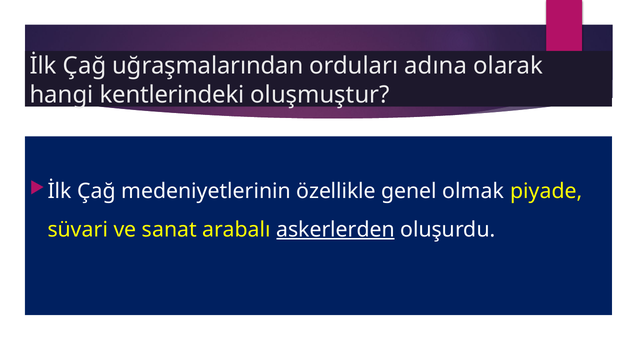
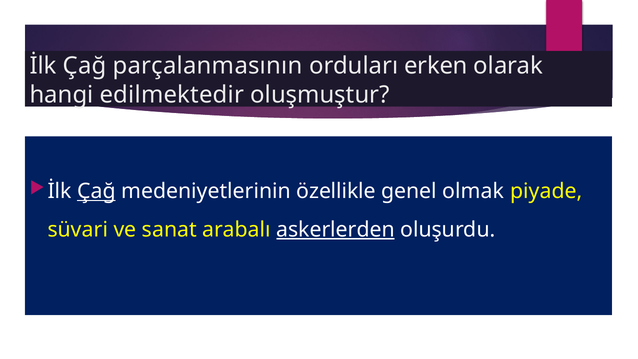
uğraşmalarından: uğraşmalarından -> parçalanmasının
adına: adına -> erken
kentlerindeki: kentlerindeki -> edilmektedir
Çağ at (96, 191) underline: none -> present
